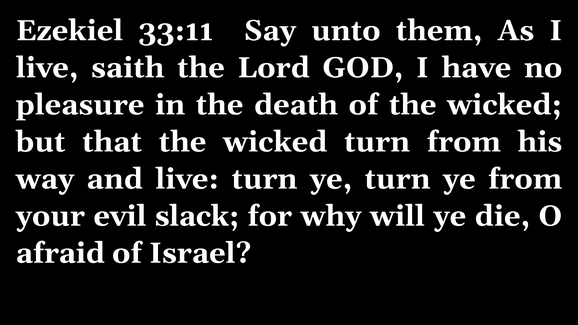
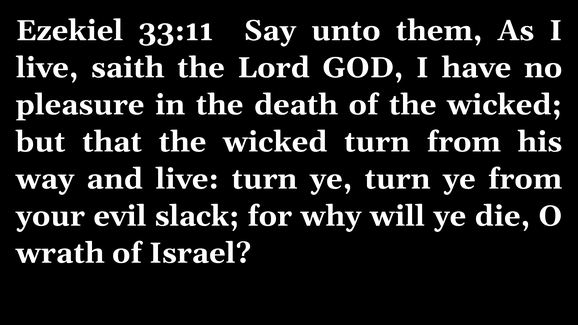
afraid: afraid -> wrath
